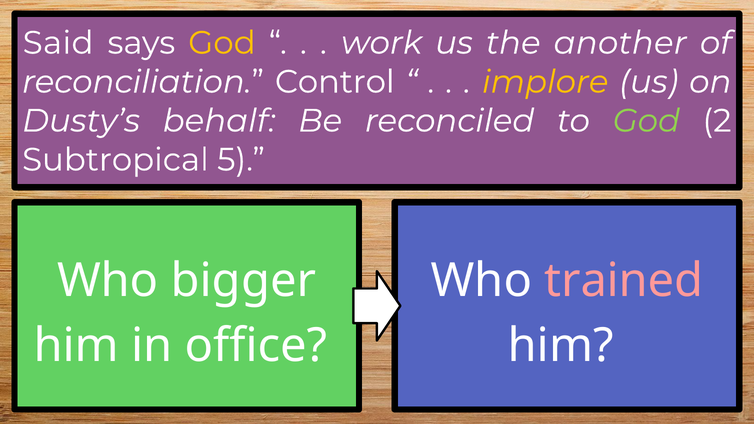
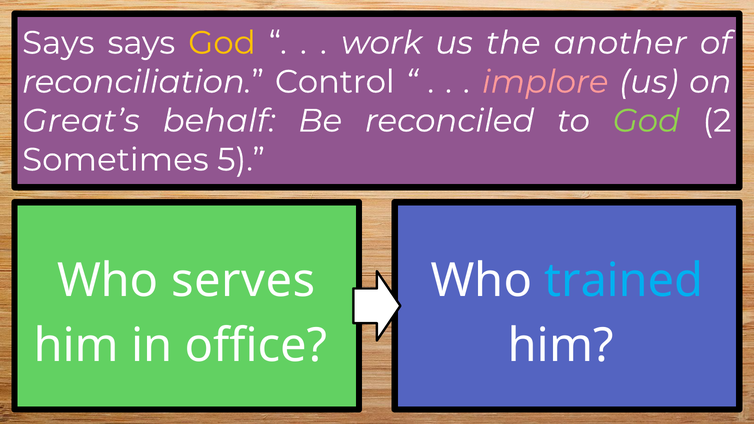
Said at (58, 43): Said -> Says
implore colour: yellow -> pink
Dusty’s: Dusty’s -> Great’s
Subtropical: Subtropical -> Sometimes
bigger: bigger -> serves
trained colour: pink -> light blue
